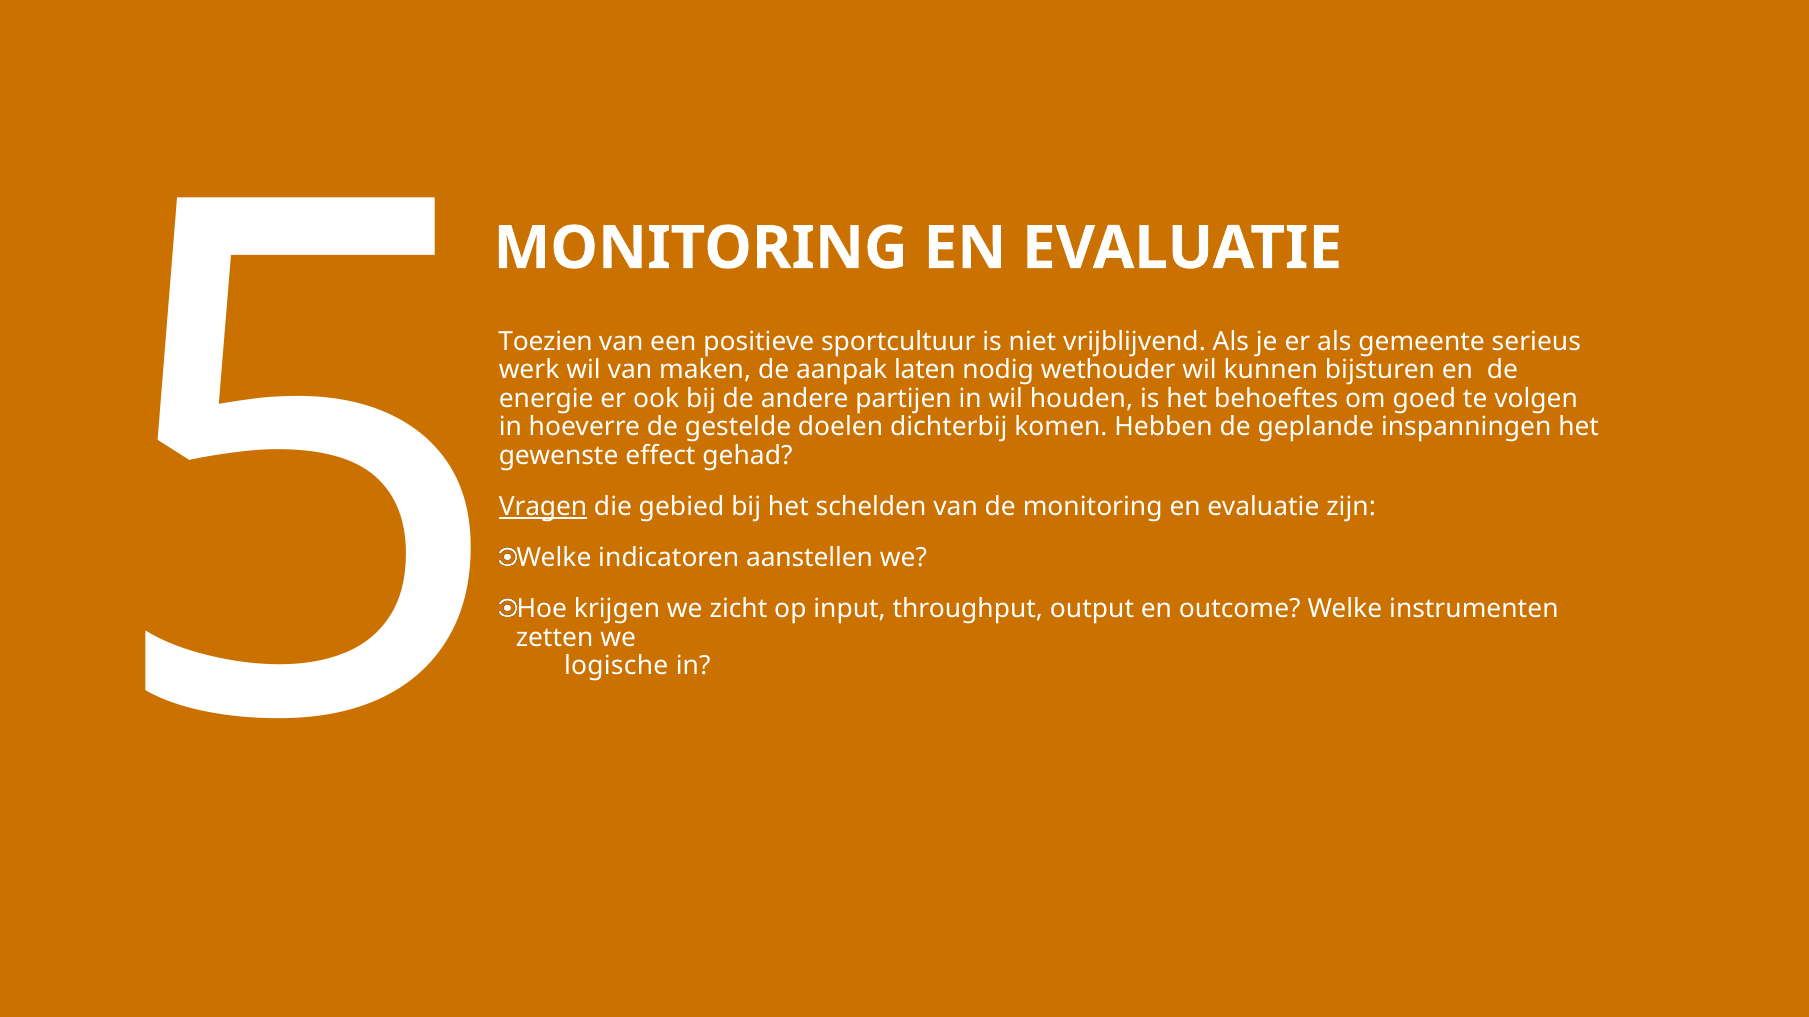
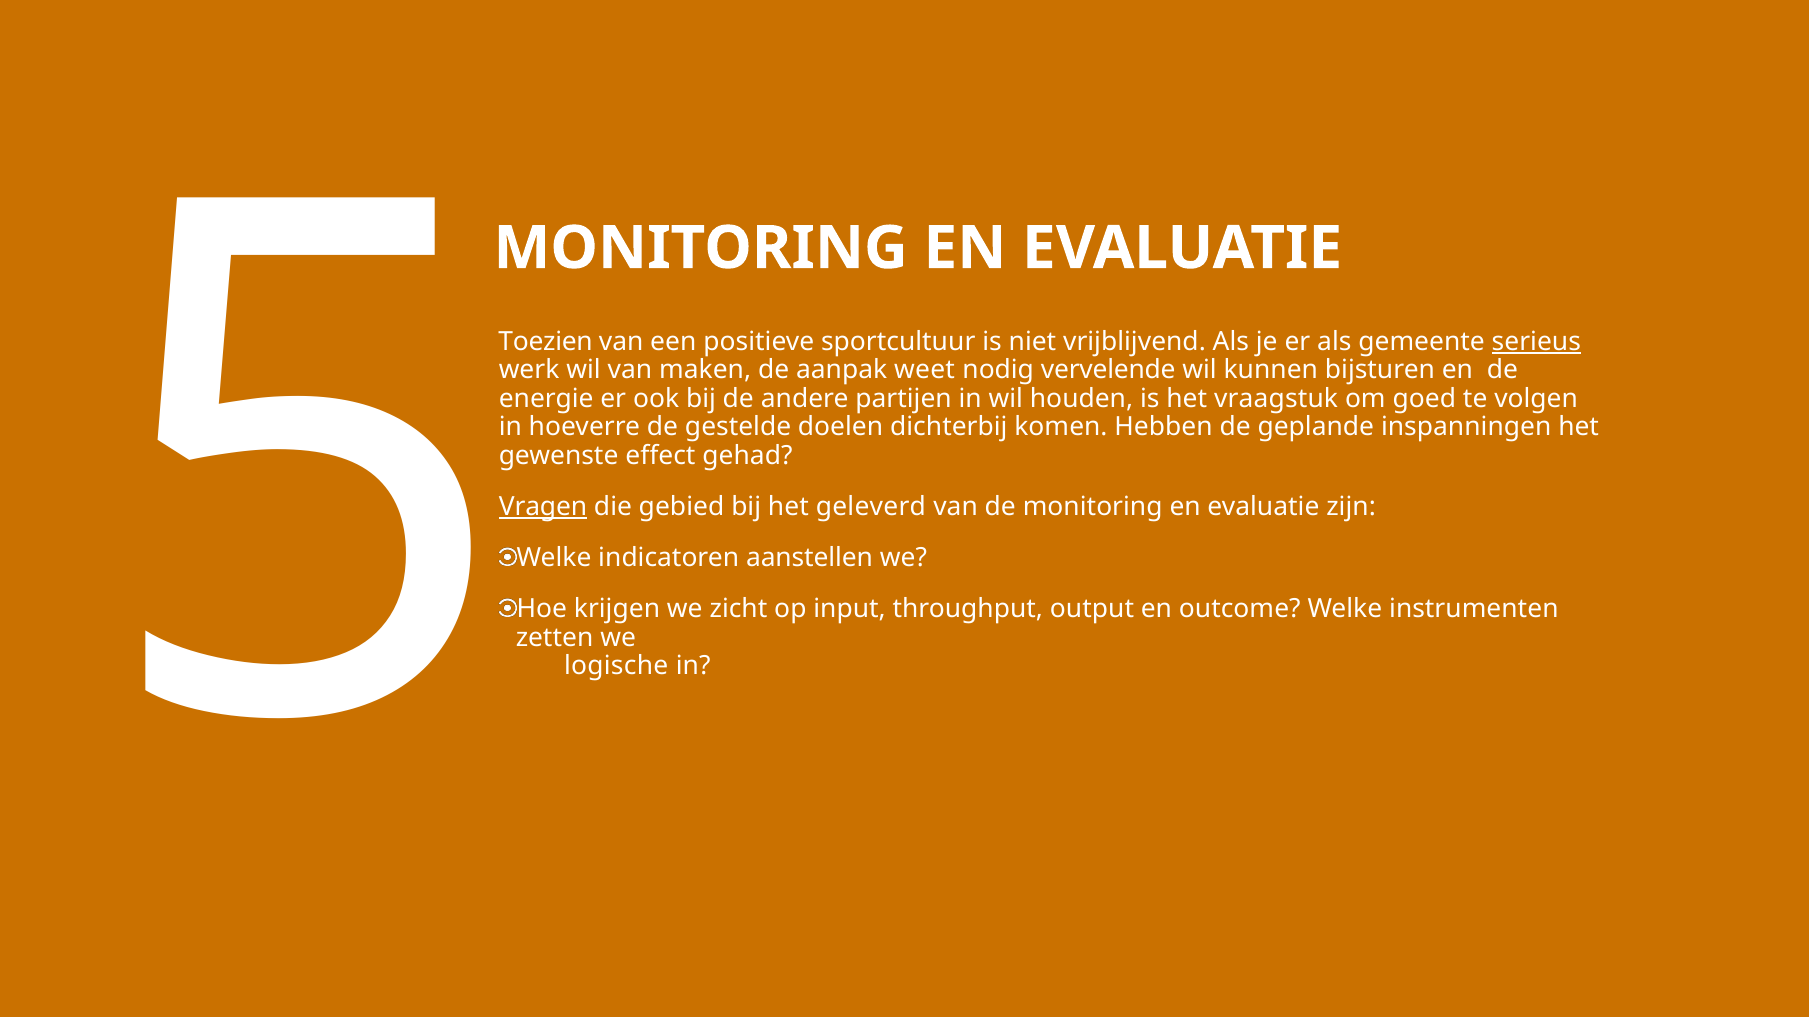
serieus underline: none -> present
laten: laten -> weet
wethouder: wethouder -> vervelende
behoeftes: behoeftes -> vraagstuk
schelden: schelden -> geleverd
